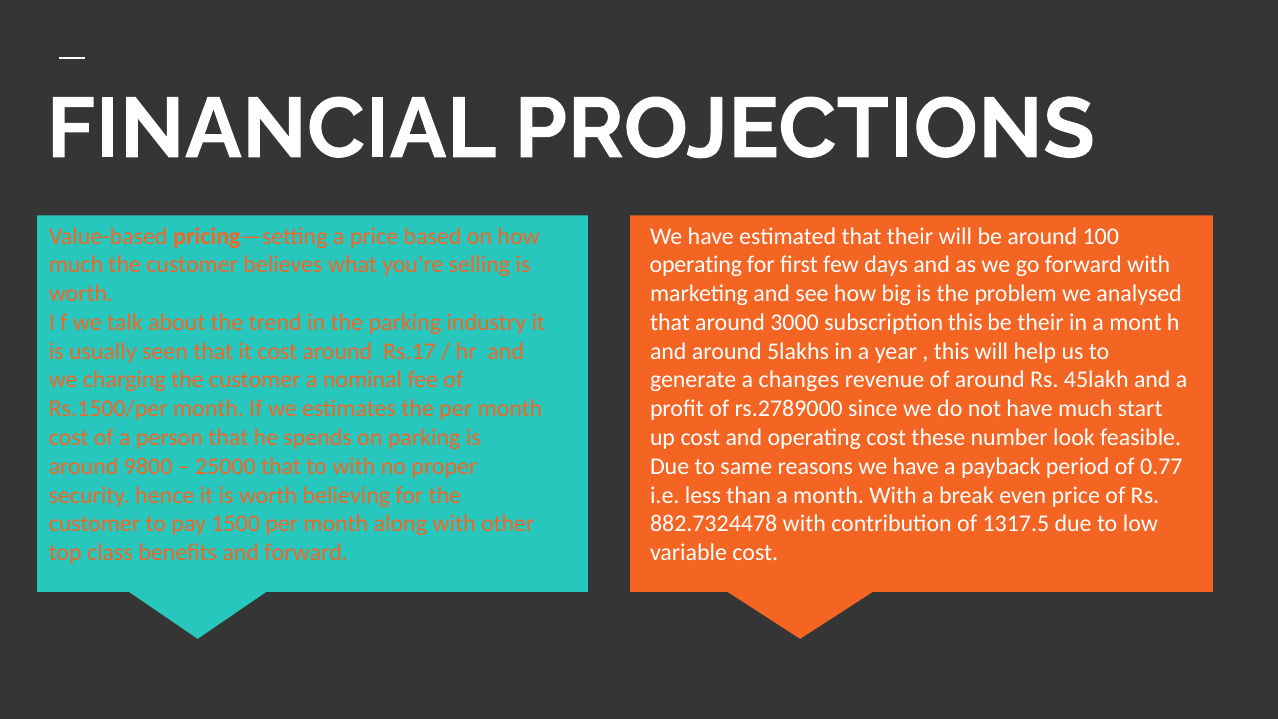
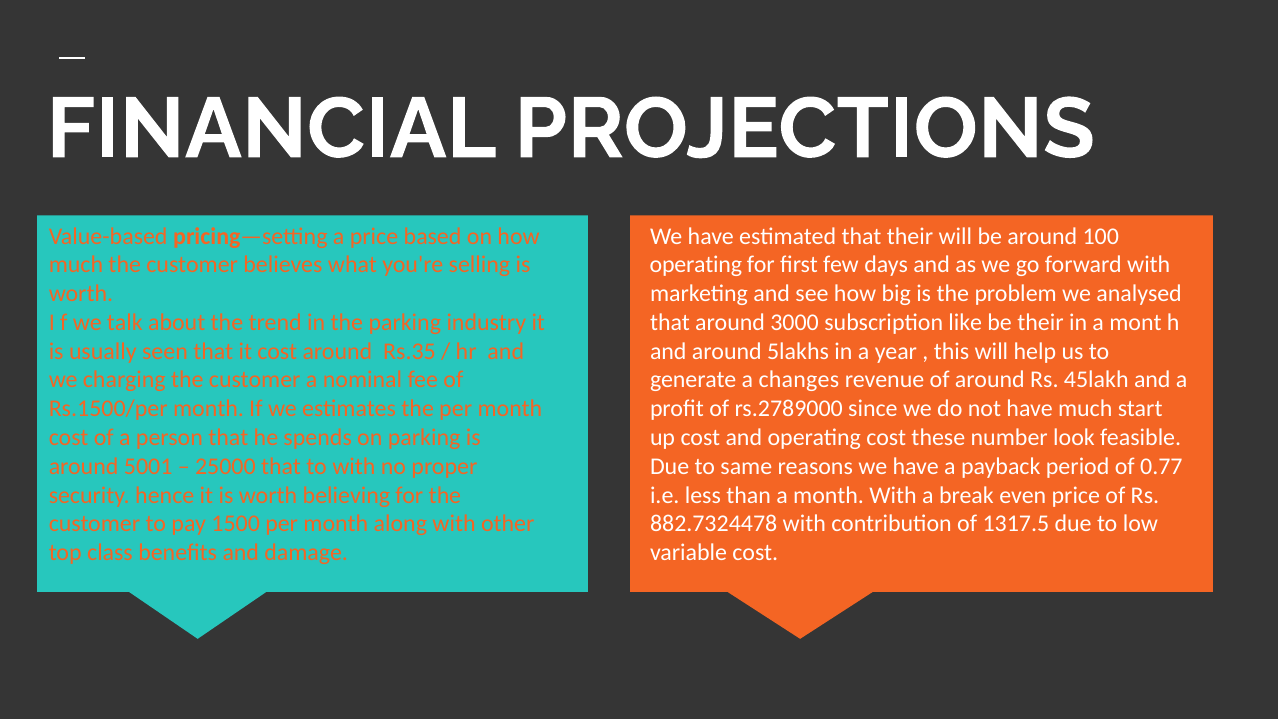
subscription this: this -> like
Rs.17: Rs.17 -> Rs.35
9800: 9800 -> 5001
and forward: forward -> damage
